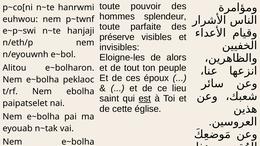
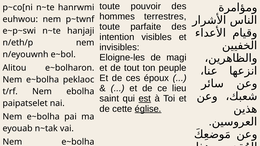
splendeur: splendeur -> terrestres
préserve: préserve -> intention
alors: alors -> magi
église underline: none -> present
